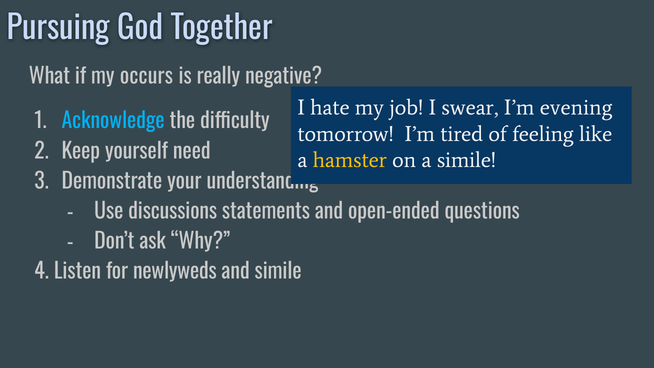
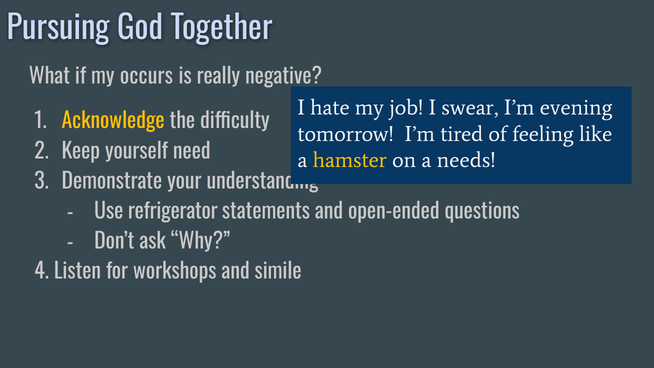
Acknowledge colour: light blue -> yellow
a simile: simile -> needs
discussions: discussions -> refrigerator
newlyweds: newlyweds -> workshops
